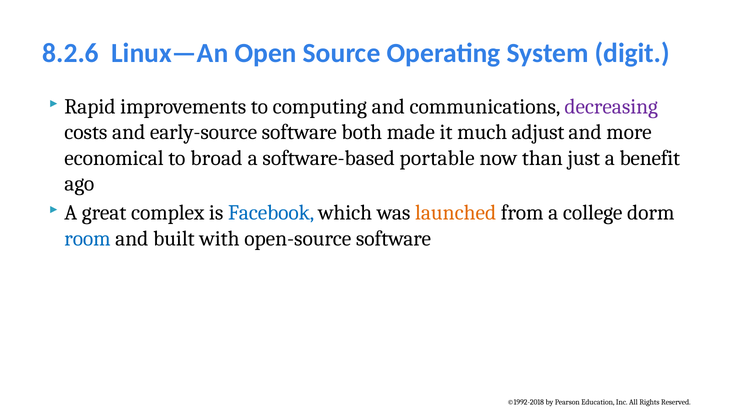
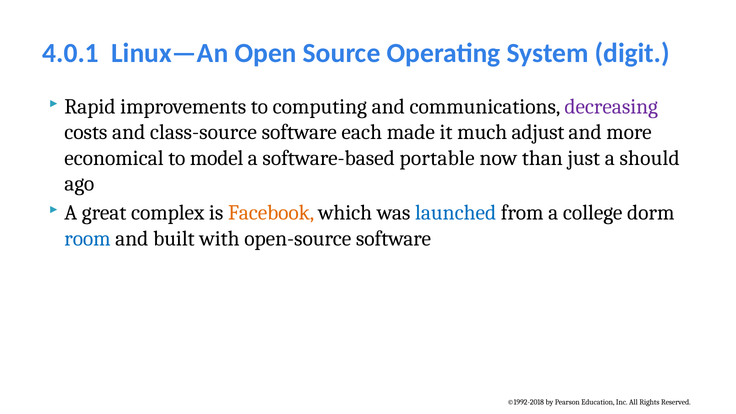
8.2.6: 8.2.6 -> 4.0.1
early-source: early-source -> class-source
both: both -> each
broad: broad -> model
benefit: benefit -> should
Facebook colour: blue -> orange
launched colour: orange -> blue
